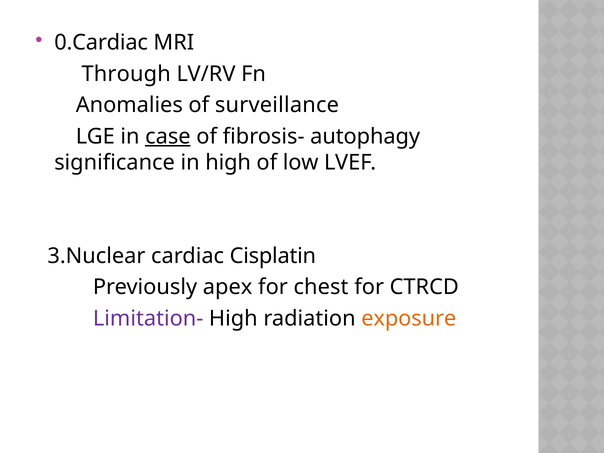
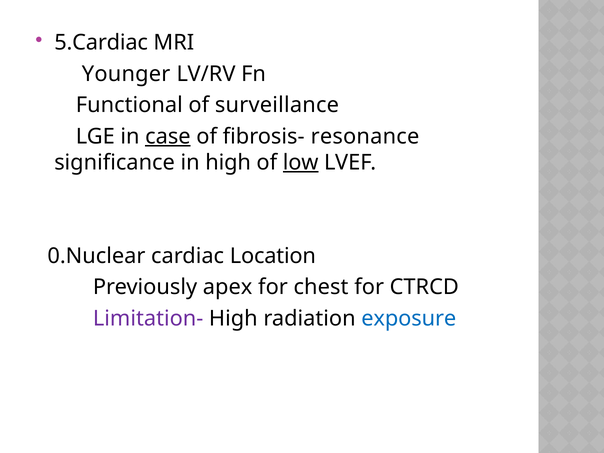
0.Cardiac: 0.Cardiac -> 5.Cardiac
Through: Through -> Younger
Anomalies: Anomalies -> Functional
autophagy: autophagy -> resonance
low underline: none -> present
3.Nuclear: 3.Nuclear -> 0.Nuclear
Cisplatin: Cisplatin -> Location
exposure colour: orange -> blue
